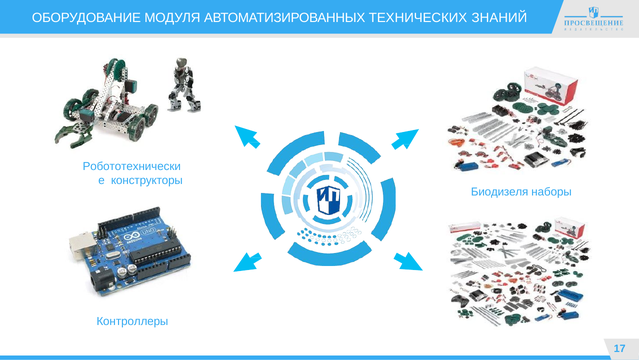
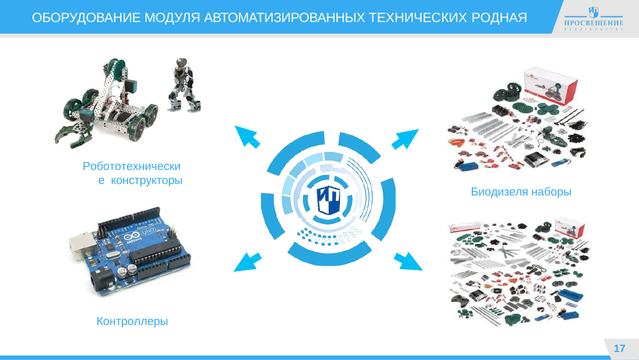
ЗНАНИЙ: ЗНАНИЙ -> РОДНАЯ
